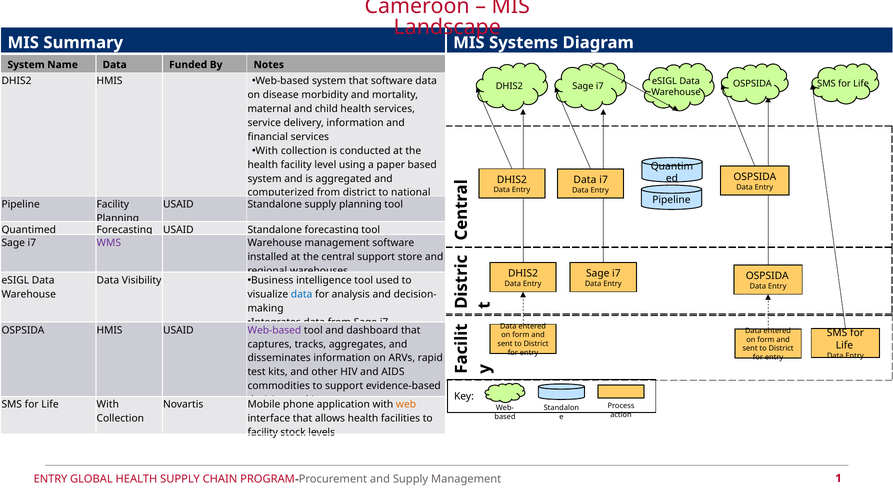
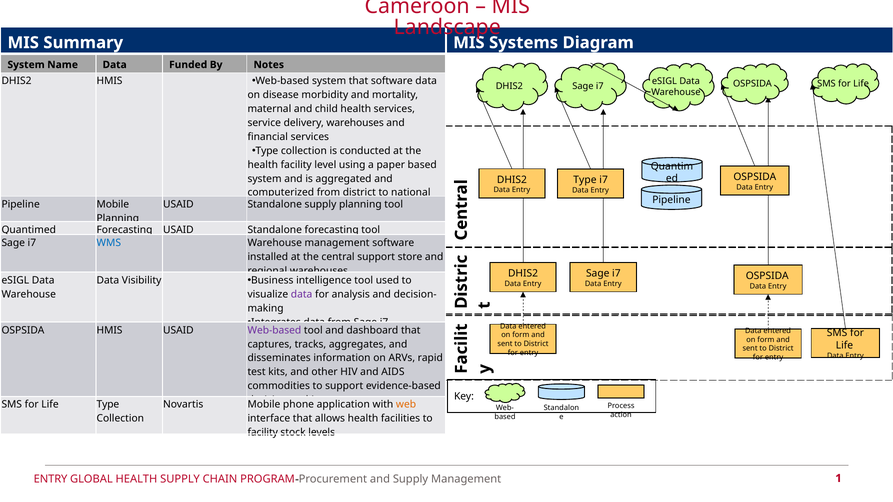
delivery information: information -> warehouses
With at (267, 151): With -> Type
Data at (585, 180): Data -> Type
Pipeline Facility: Facility -> Mobile
WMS colour: purple -> blue
data at (302, 295) colour: blue -> purple
Life With: With -> Type
